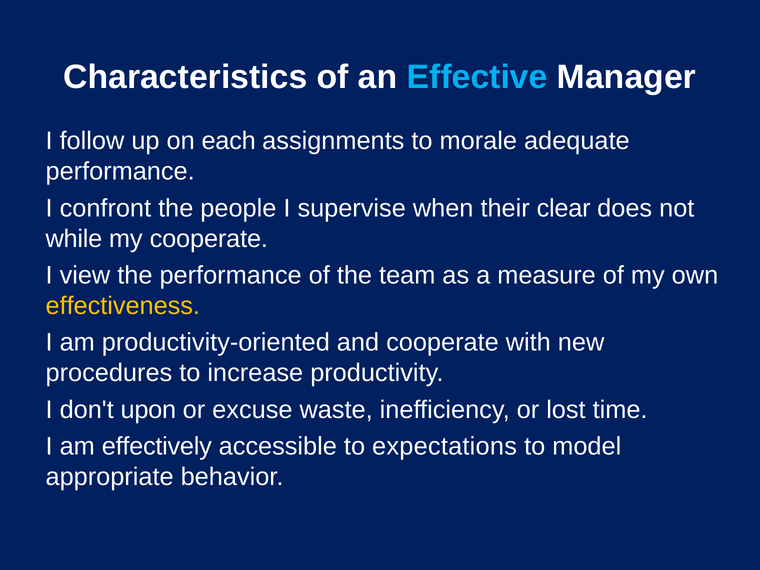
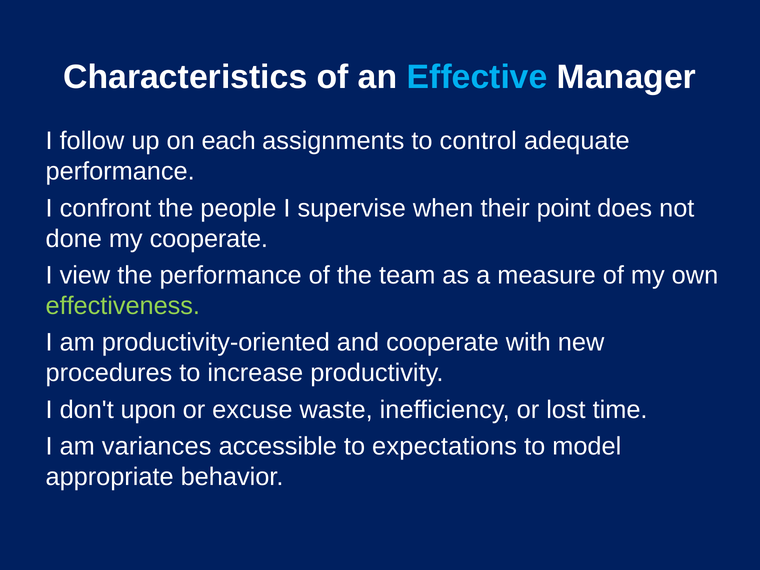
morale: morale -> control
clear: clear -> point
while: while -> done
effectiveness colour: yellow -> light green
effectively: effectively -> variances
